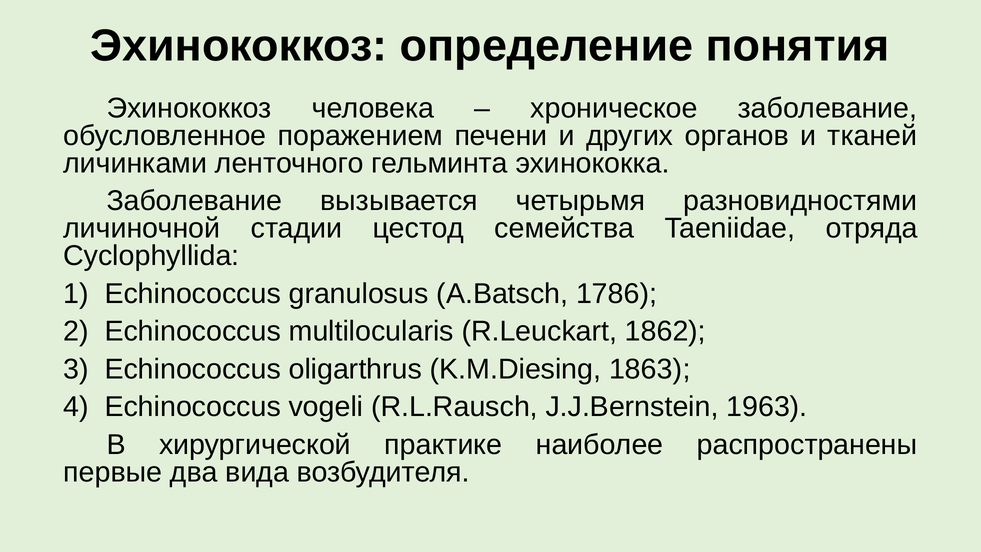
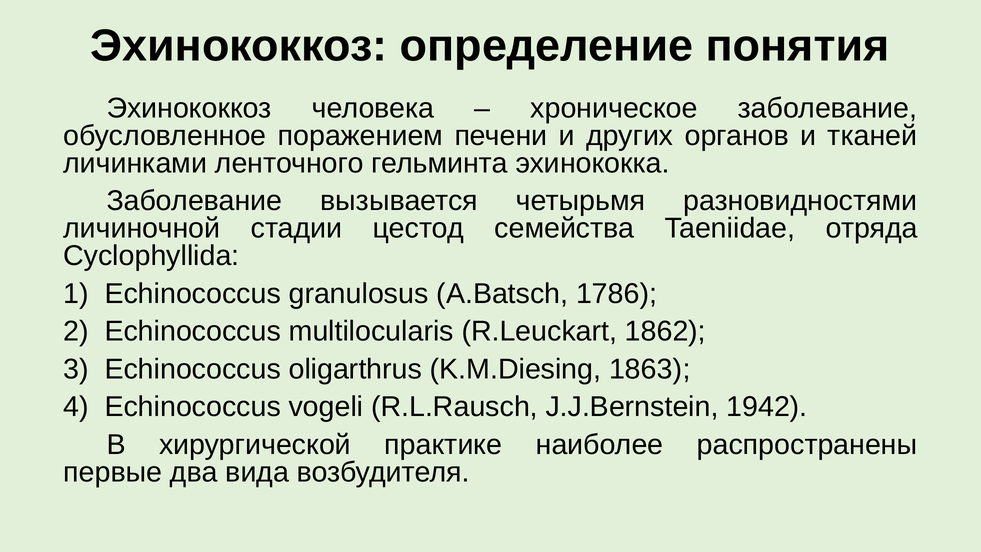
1963: 1963 -> 1942
